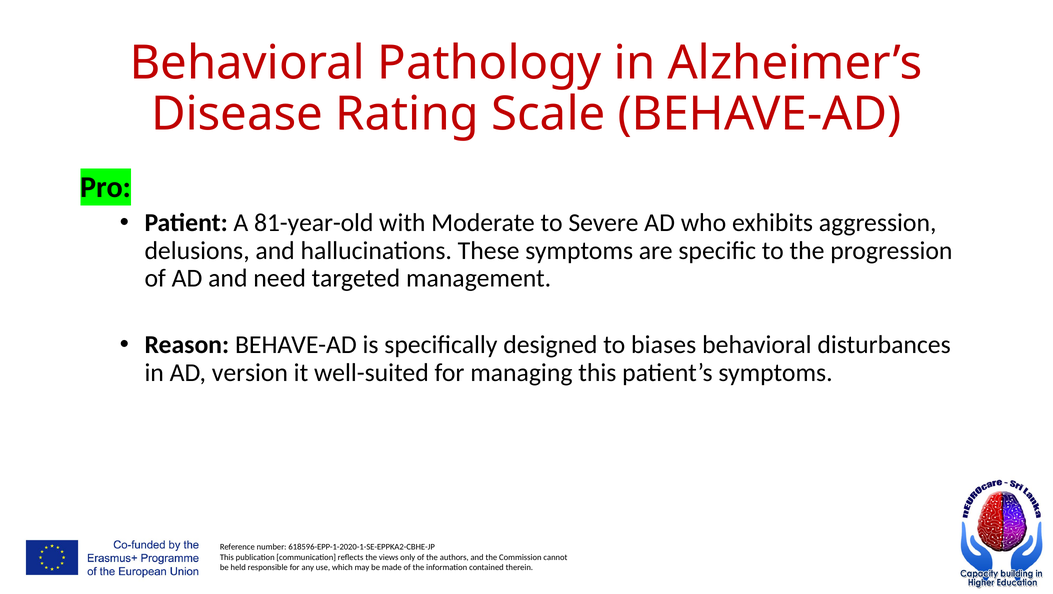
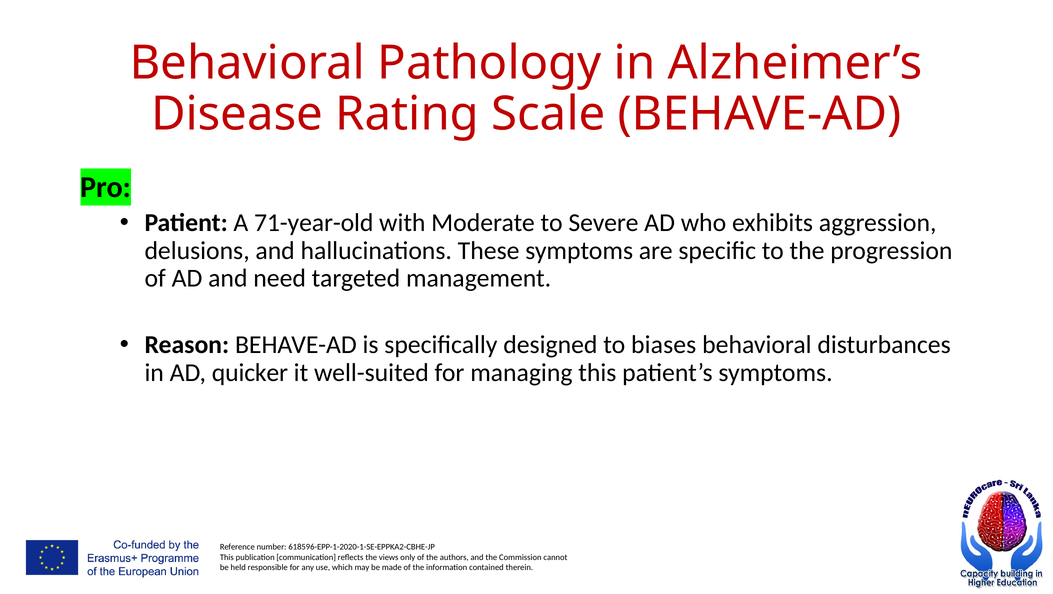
81-year-old: 81-year-old -> 71-year-old
version: version -> quicker
